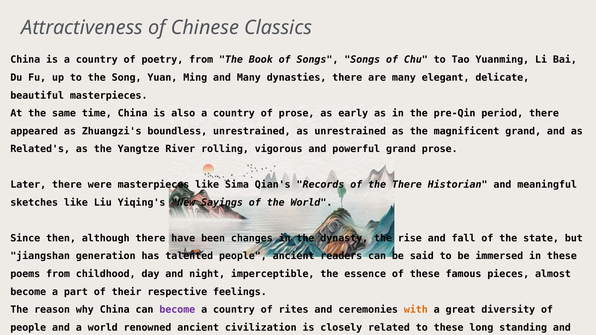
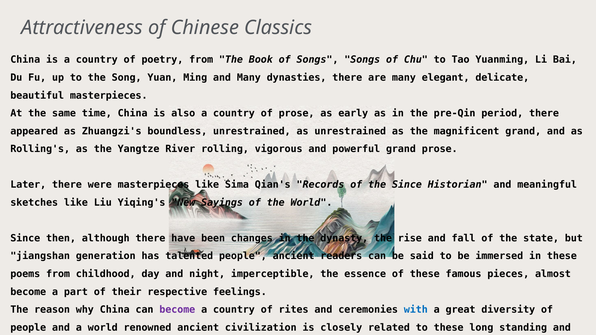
Related's: Related's -> Rolling's
the There: There -> Since
with colour: orange -> blue
